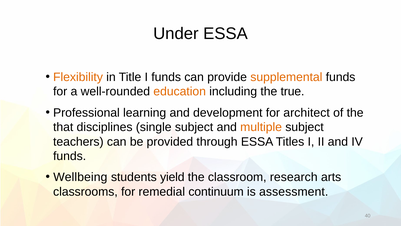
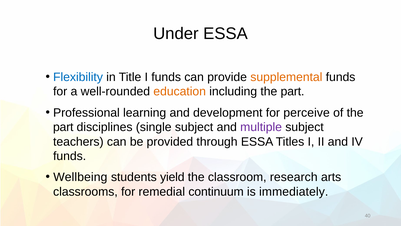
Flexibility colour: orange -> blue
including the true: true -> part
architect: architect -> perceive
that at (63, 127): that -> part
multiple colour: orange -> purple
assessment: assessment -> immediately
